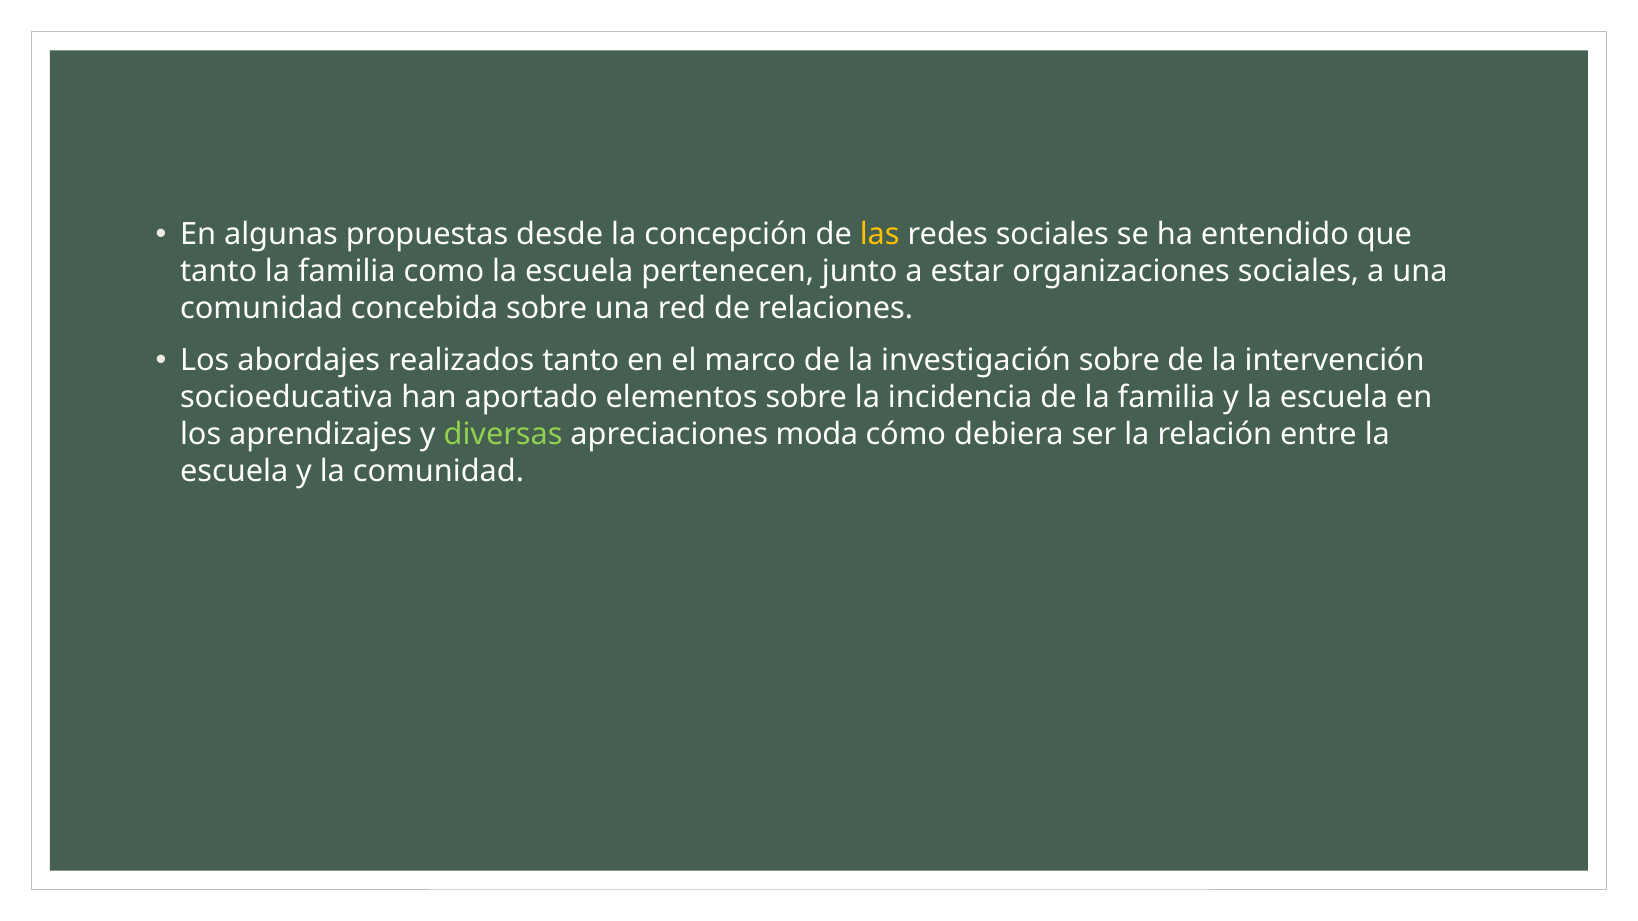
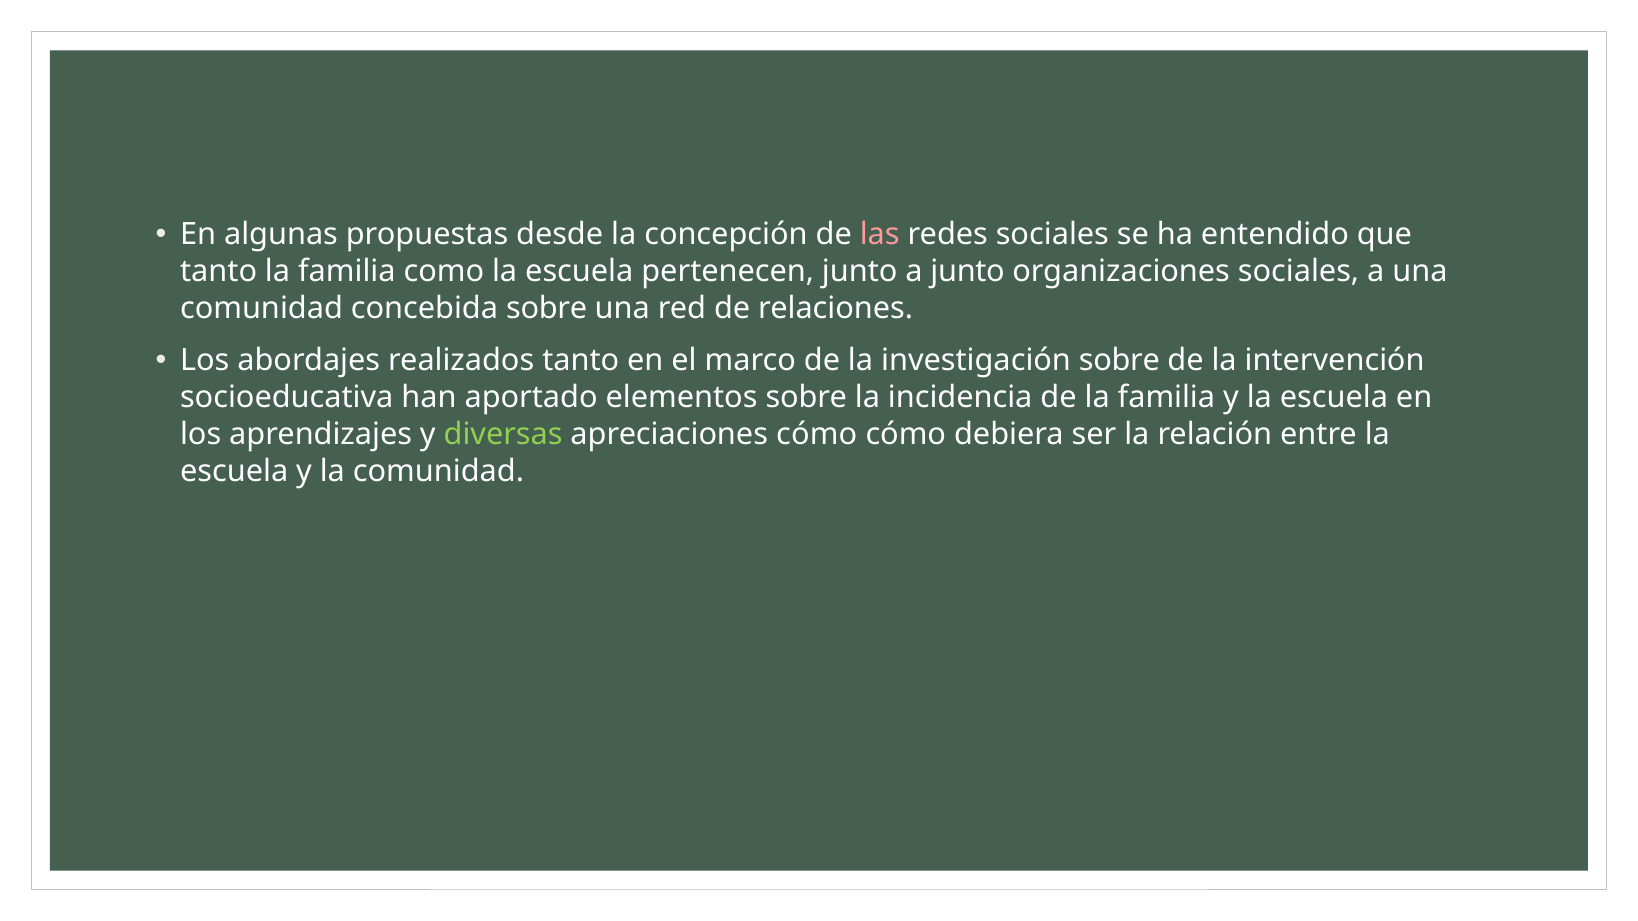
las colour: yellow -> pink
a estar: estar -> junto
apreciaciones moda: moda -> cómo
